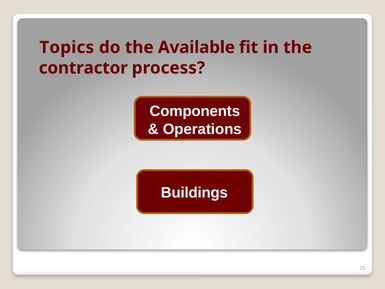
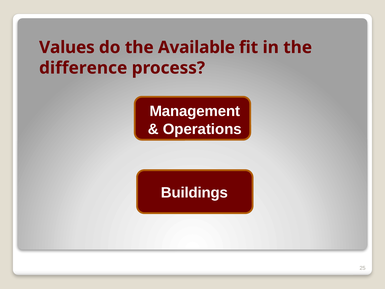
Topics: Topics -> Values
contractor: contractor -> difference
Components: Components -> Management
